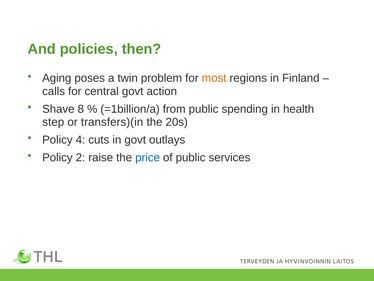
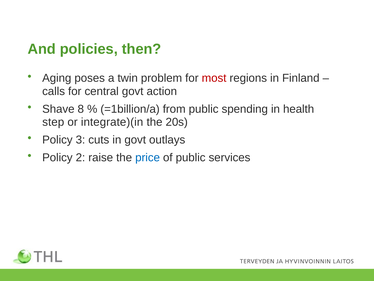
most colour: orange -> red
transfers)(in: transfers)(in -> integrate)(in
4: 4 -> 3
